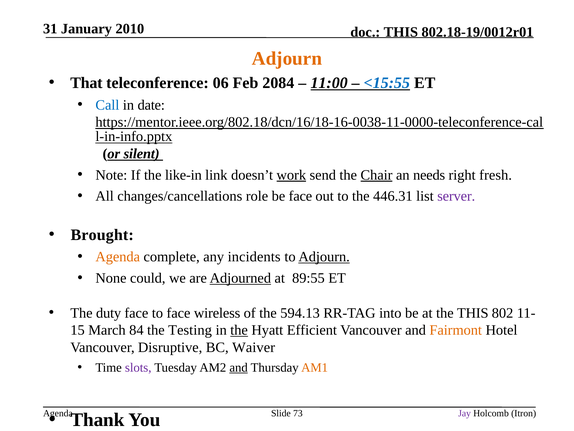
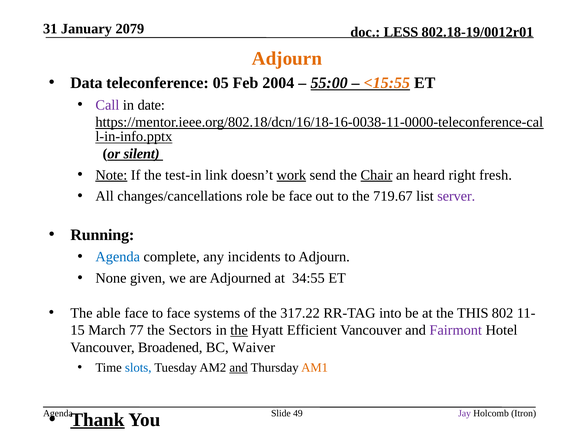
2010: 2010 -> 2079
THIS at (401, 32): THIS -> LESS
That: That -> Data
06: 06 -> 05
2084: 2084 -> 2004
11:00: 11:00 -> 55:00
<15:55 colour: blue -> orange
Call colour: blue -> purple
Note underline: none -> present
like-in: like-in -> test-in
needs: needs -> heard
446.31: 446.31 -> 719.67
Brought: Brought -> Running
Agenda at (118, 257) colour: orange -> blue
Adjourn at (324, 257) underline: present -> none
could: could -> given
Adjourned underline: present -> none
89:55: 89:55 -> 34:55
duty: duty -> able
wireless: wireless -> systems
594.13: 594.13 -> 317.22
84: 84 -> 77
Testing: Testing -> Sectors
Fairmont colour: orange -> purple
Disruptive: Disruptive -> Broadened
slots colour: purple -> blue
Thank underline: none -> present
73: 73 -> 49
